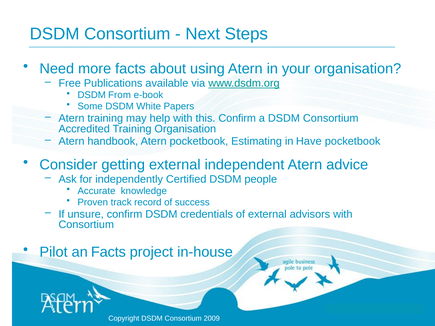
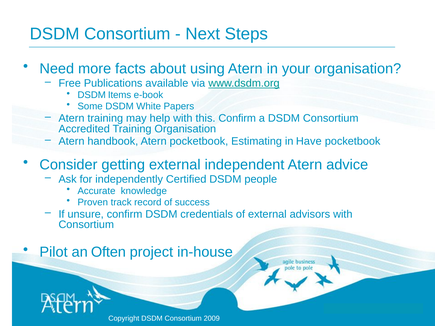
From: From -> Items
an Facts: Facts -> Often
